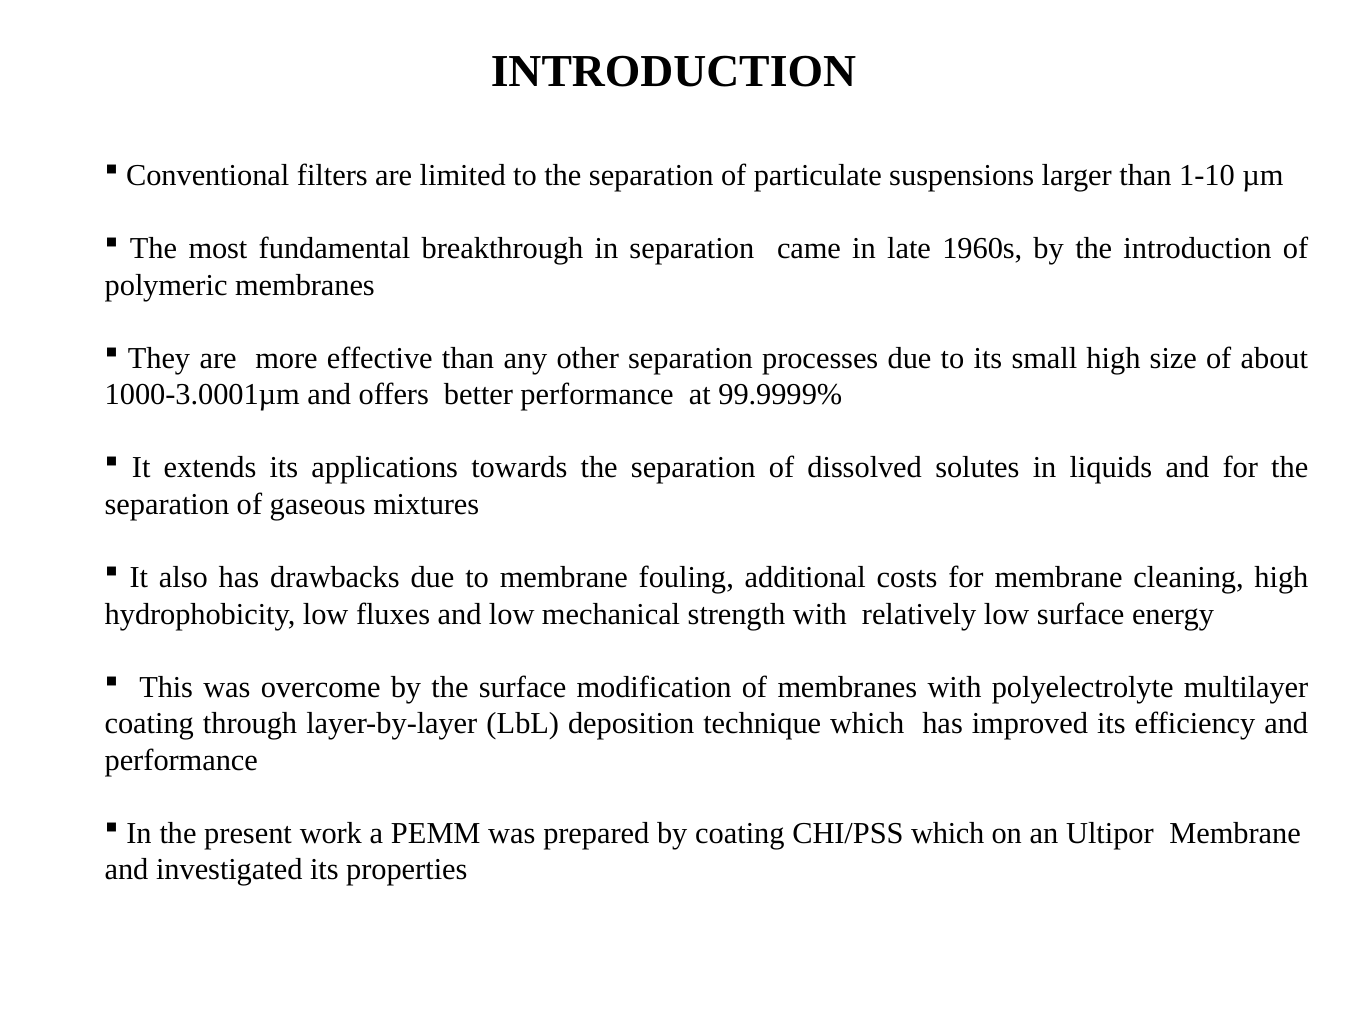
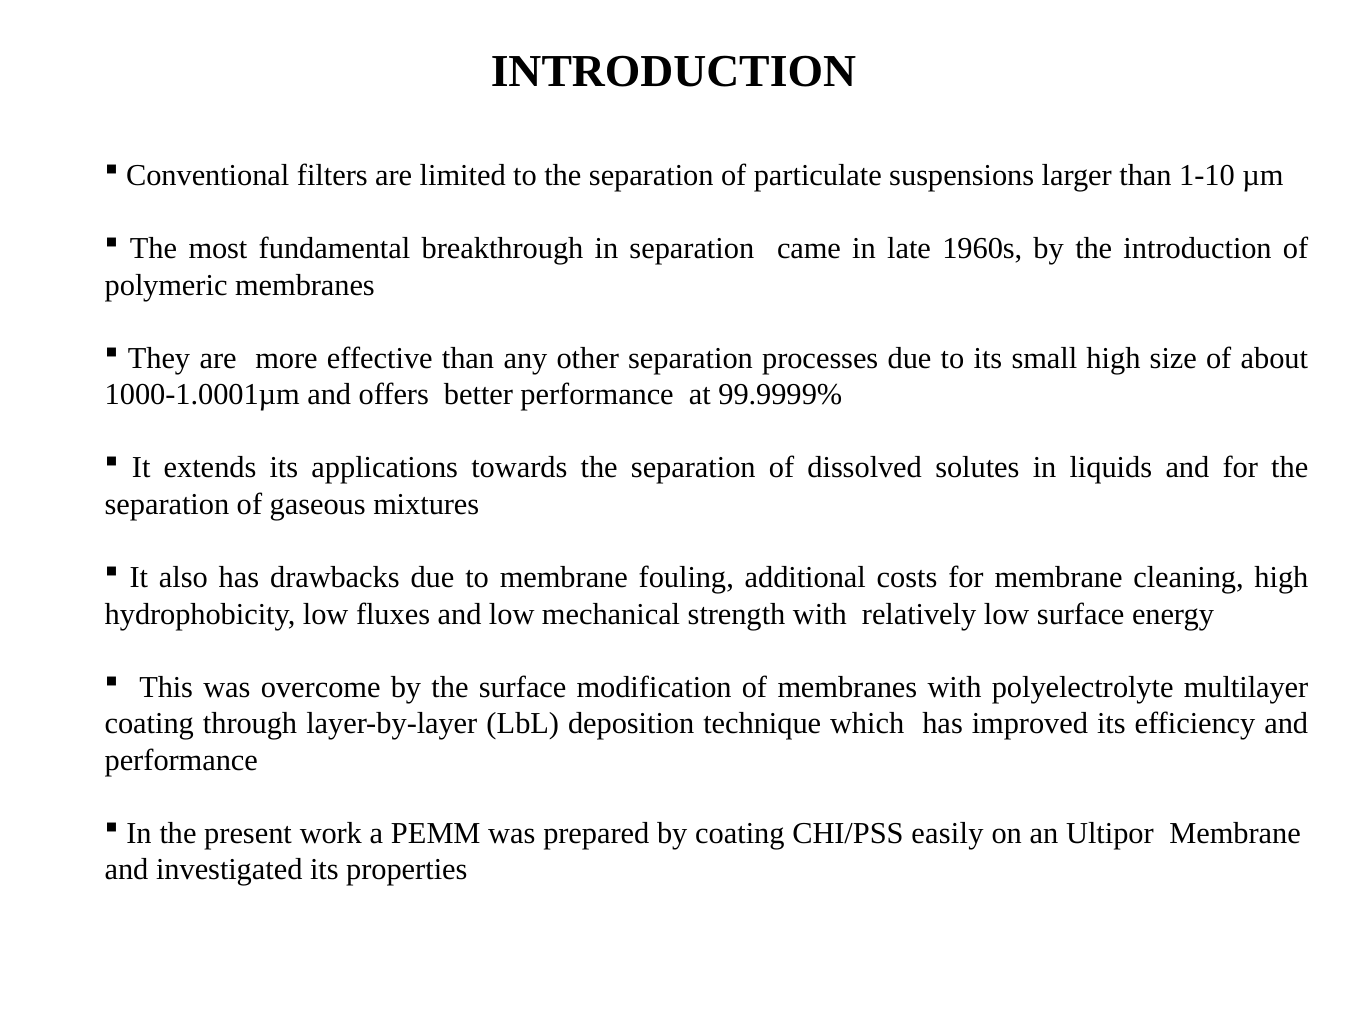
1000-3.0001µm: 1000-3.0001µm -> 1000-1.0001µm
CHI/PSS which: which -> easily
